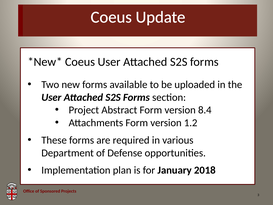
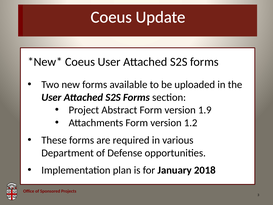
8.4: 8.4 -> 1.9
